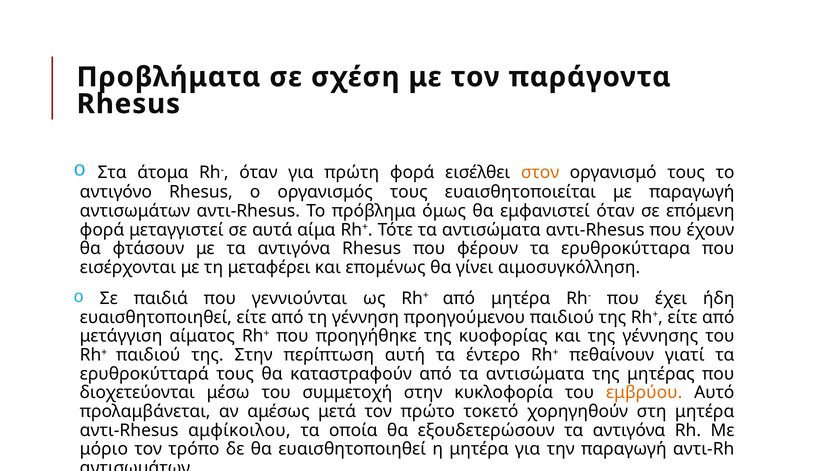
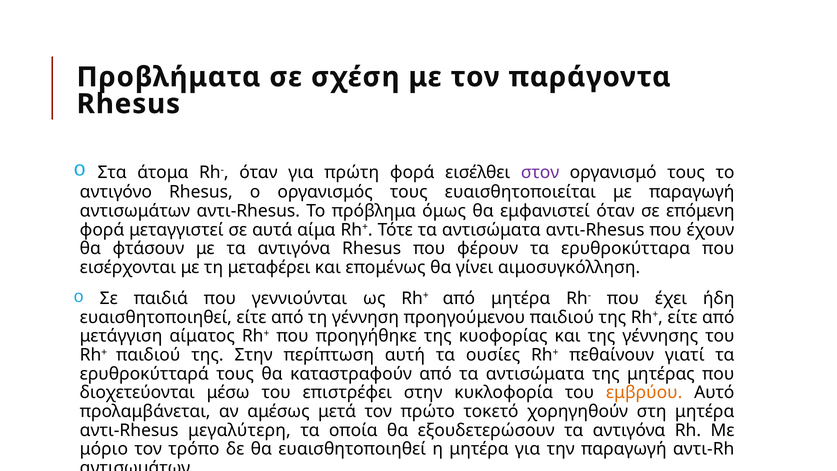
στον colour: orange -> purple
έντερο: έντερο -> ουσίες
συμμετοχή: συμμετοχή -> επιστρέφει
αμφίκοιλου: αμφίκοιλου -> μεγαλύτερη
